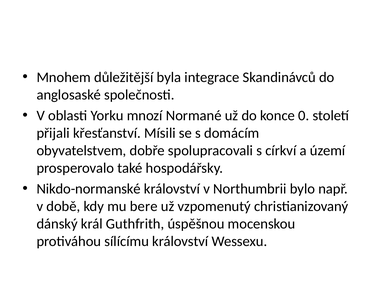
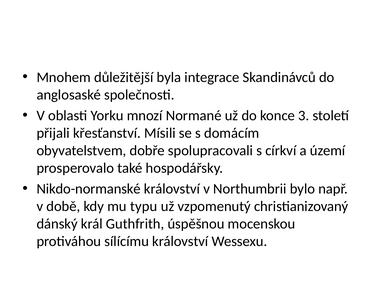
0: 0 -> 3
bere: bere -> typu
